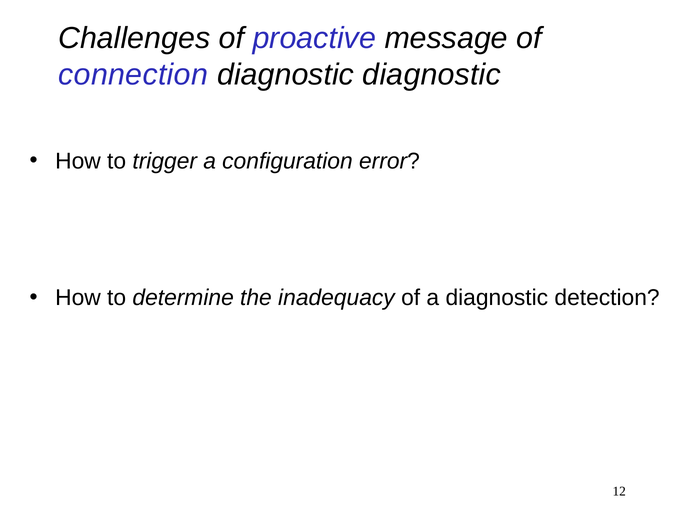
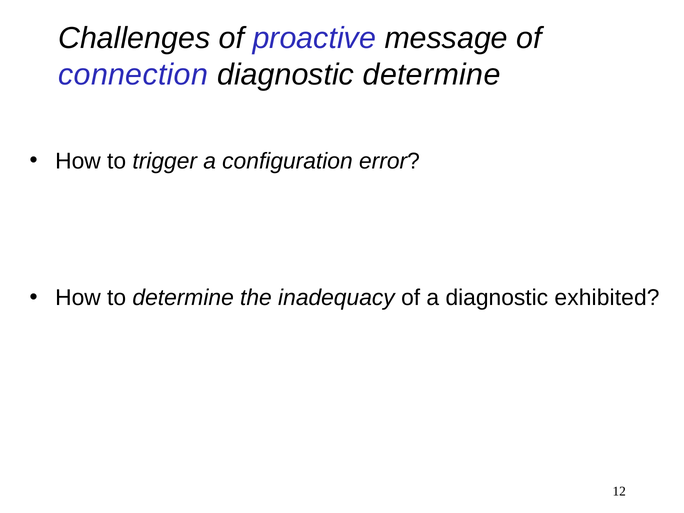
diagnostic diagnostic: diagnostic -> determine
detection: detection -> exhibited
